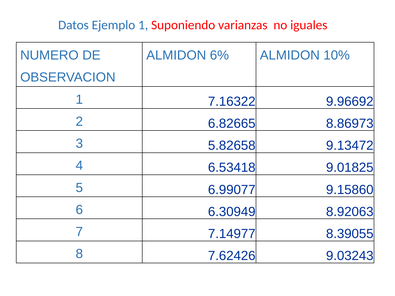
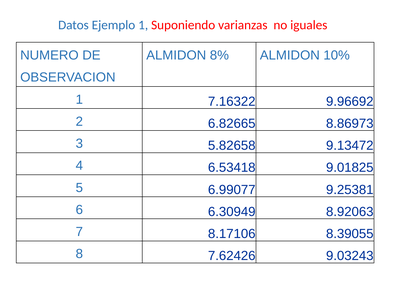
6%: 6% -> 8%
9.15860: 9.15860 -> 9.25381
7.14977: 7.14977 -> 8.17106
